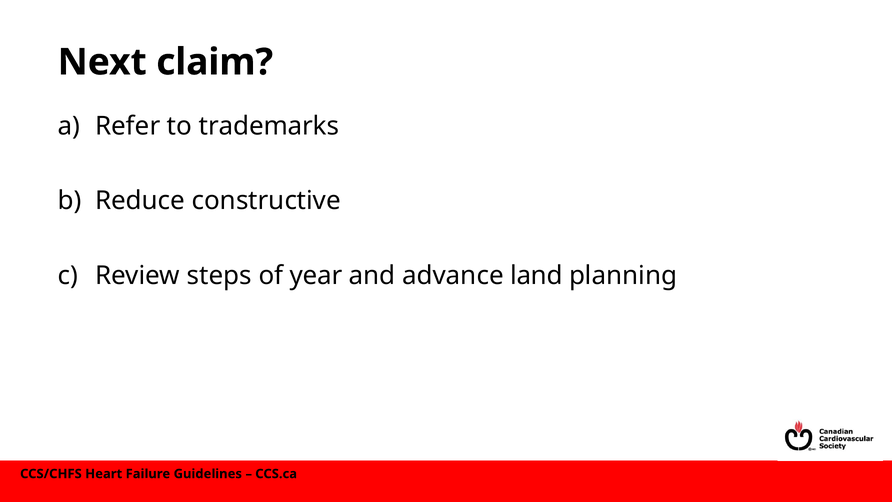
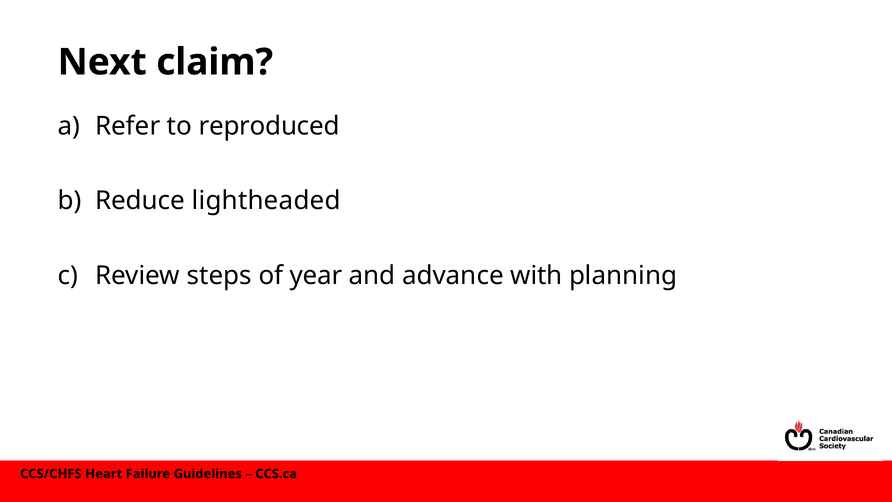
trademarks: trademarks -> reproduced
constructive: constructive -> lightheaded
land: land -> with
